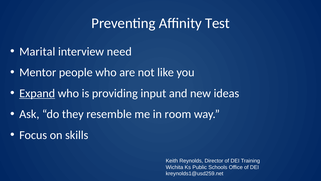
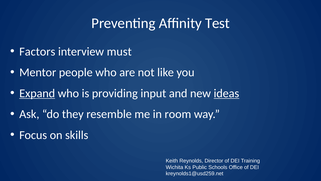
Marital: Marital -> Factors
need: need -> must
ideas underline: none -> present
